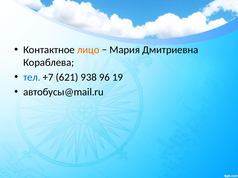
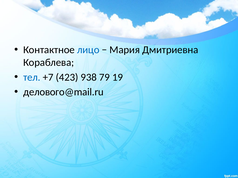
лицо colour: orange -> blue
621: 621 -> 423
96: 96 -> 79
автобусы@mail.ru: автобусы@mail.ru -> делового@mail.ru
